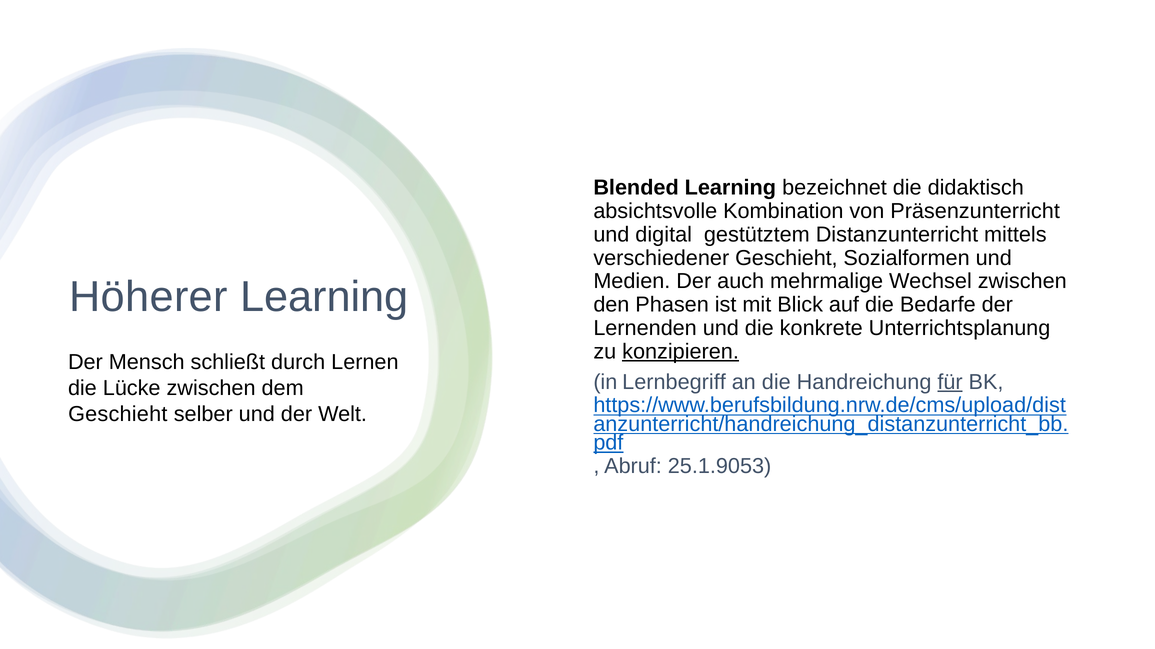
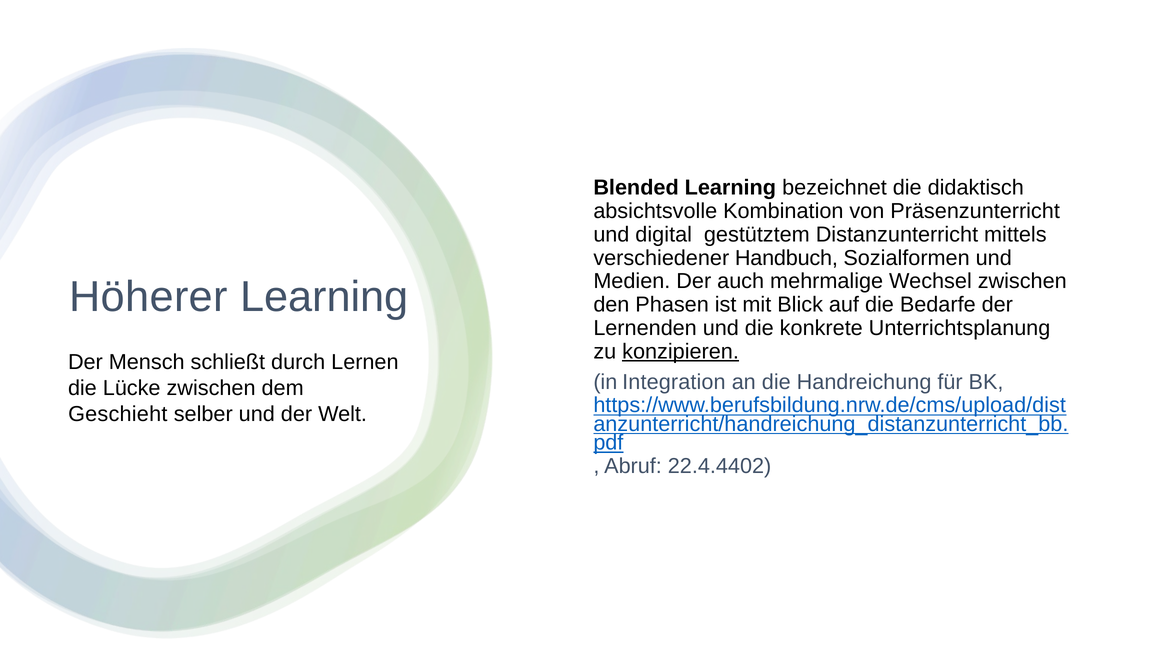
verschiedener Geschieht: Geschieht -> Handbuch
Lernbegriff: Lernbegriff -> Integration
für underline: present -> none
25.1.9053: 25.1.9053 -> 22.4.4402
